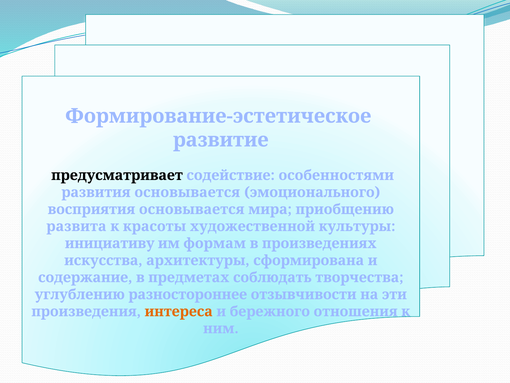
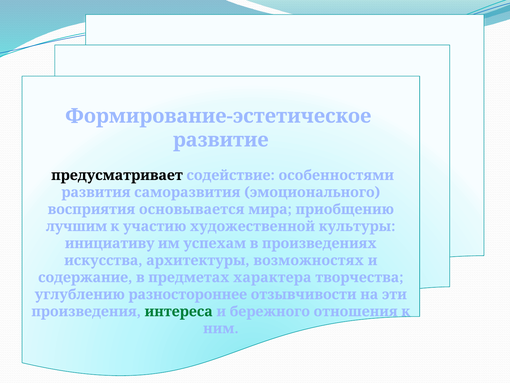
развития основывается: основывается -> саморазвития
развита: развита -> лучшим
красоты: красоты -> участию
формам: формам -> успехам
сформирована: сформирована -> возможностях
соблюдать: соблюдать -> характера
интереса colour: orange -> green
